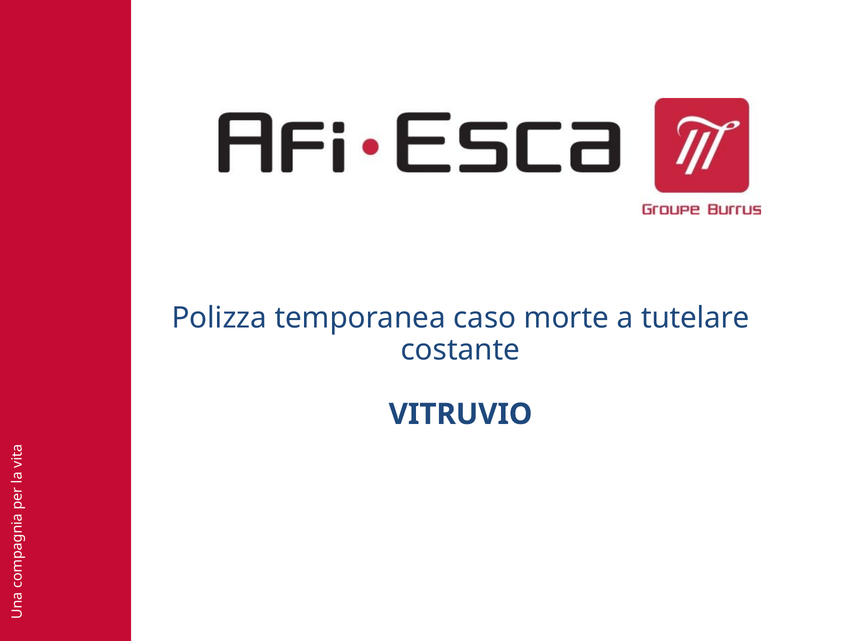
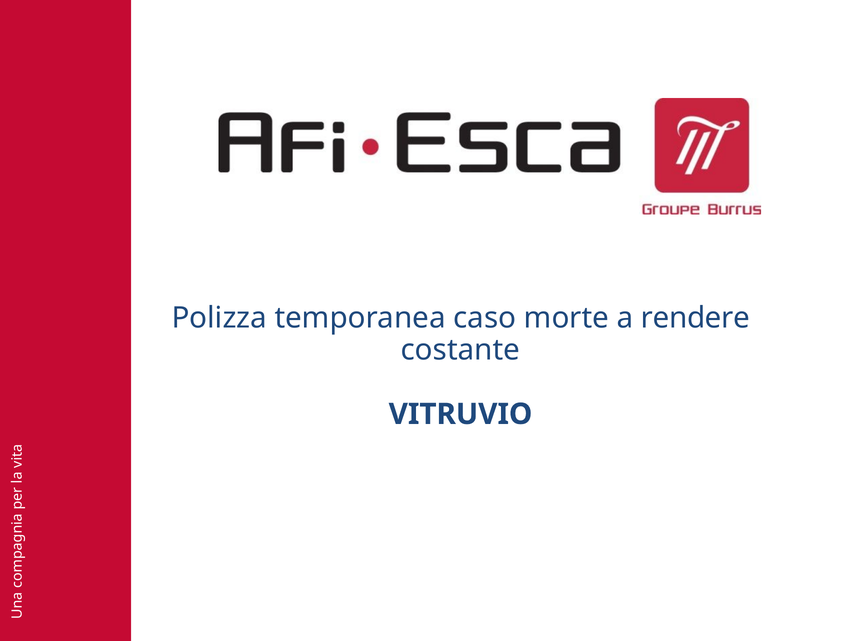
tutelare: tutelare -> rendere
